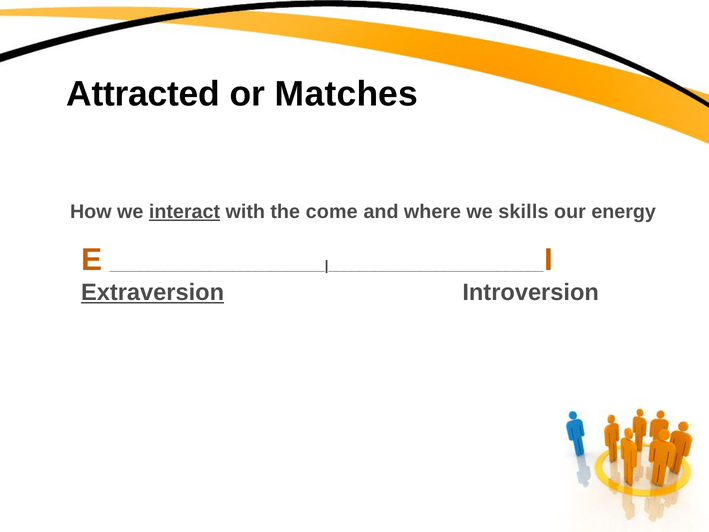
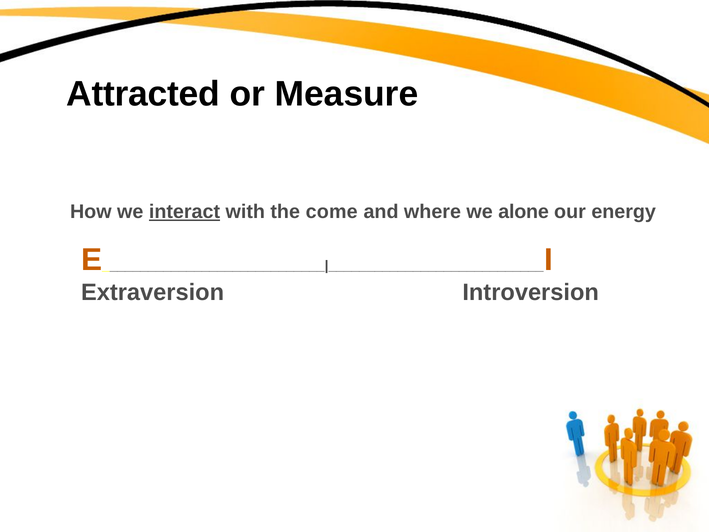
Matches: Matches -> Measure
skills: skills -> alone
Extraversion underline: present -> none
